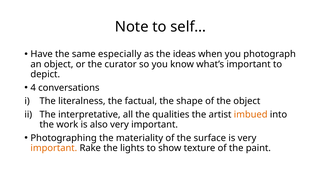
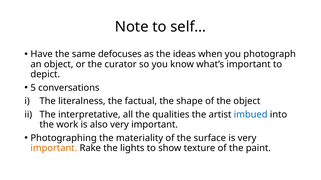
especially: especially -> defocuses
4: 4 -> 5
imbued colour: orange -> blue
